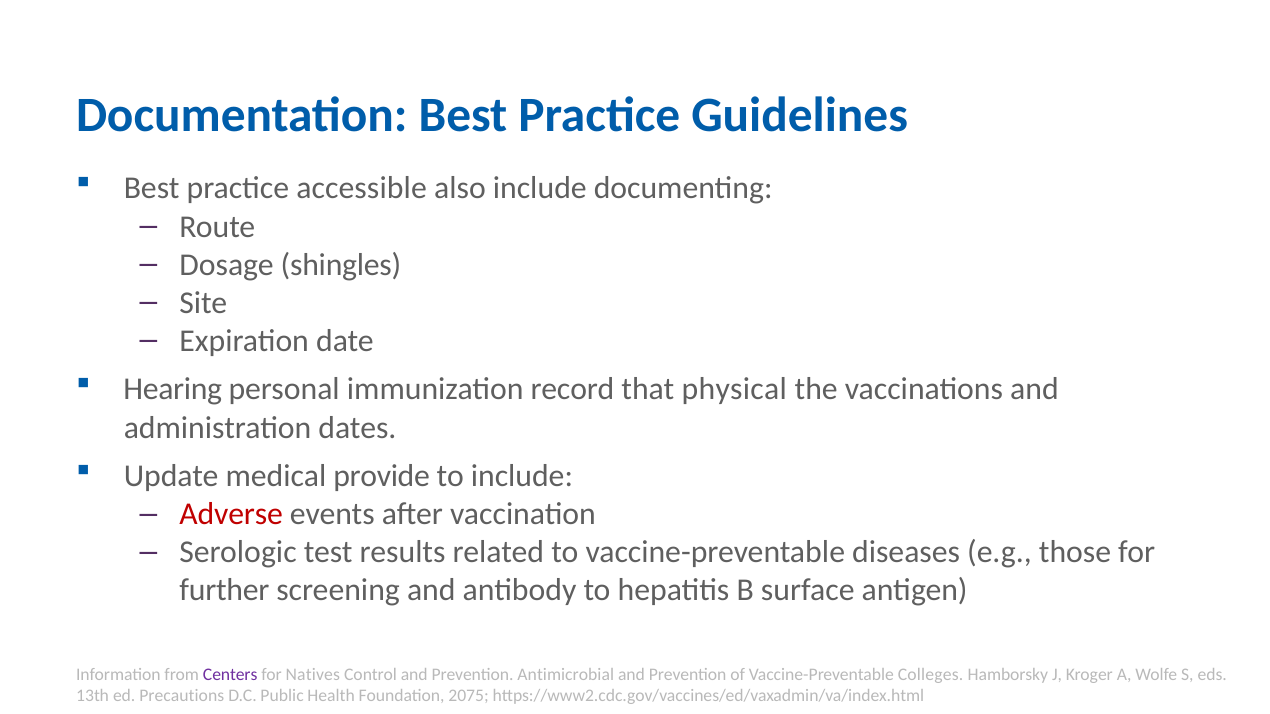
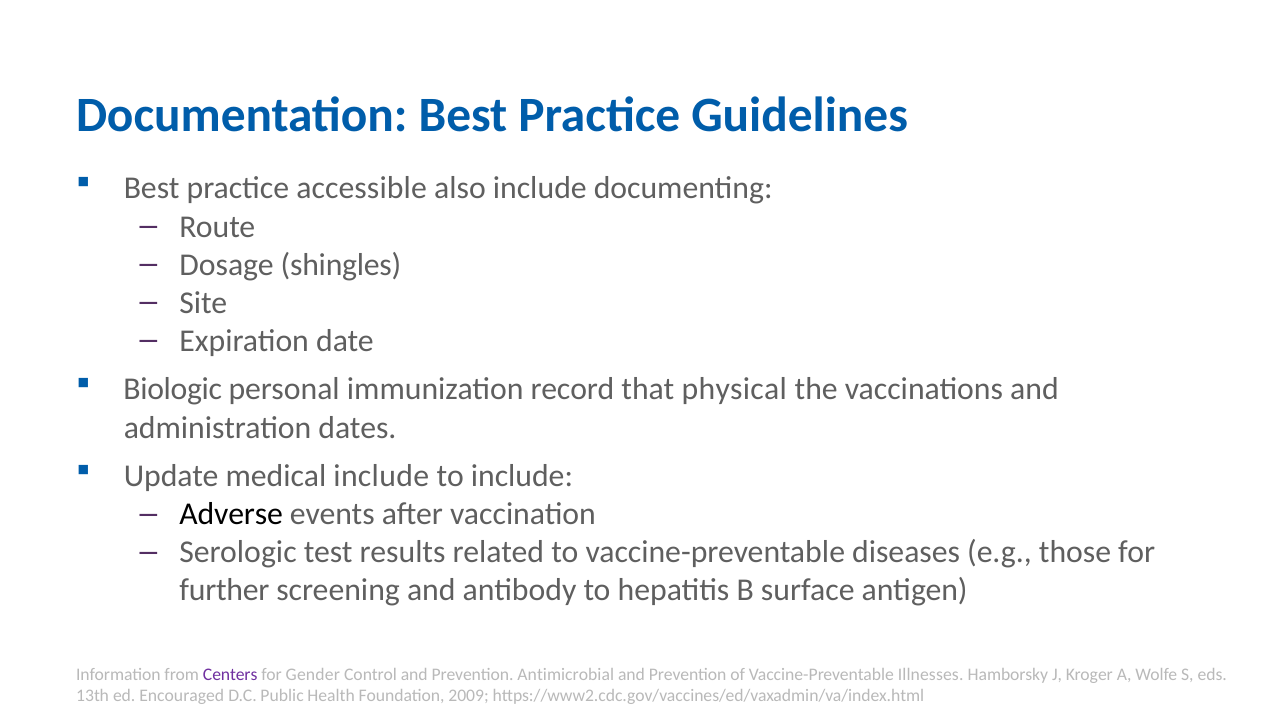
Hearing: Hearing -> Biologic
medical provide: provide -> include
Adverse colour: red -> black
Natives: Natives -> Gender
Colleges: Colleges -> Illnesses
Precautions: Precautions -> Encouraged
2075: 2075 -> 2009
